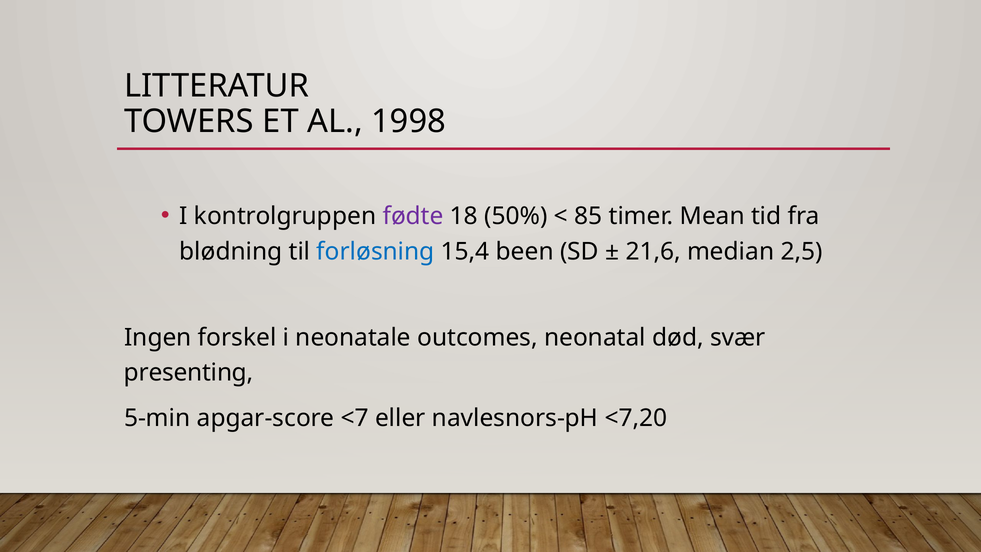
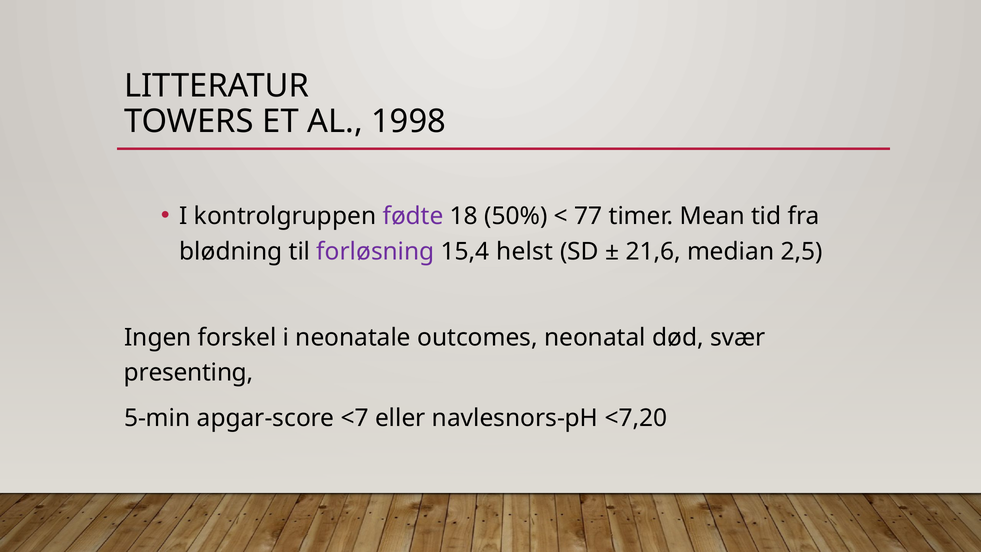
85: 85 -> 77
forløsning colour: blue -> purple
been: been -> helst
